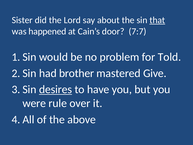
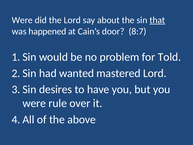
Sister at (22, 20): Sister -> Were
7:7: 7:7 -> 8:7
brother: brother -> wanted
mastered Give: Give -> Lord
desires underline: present -> none
